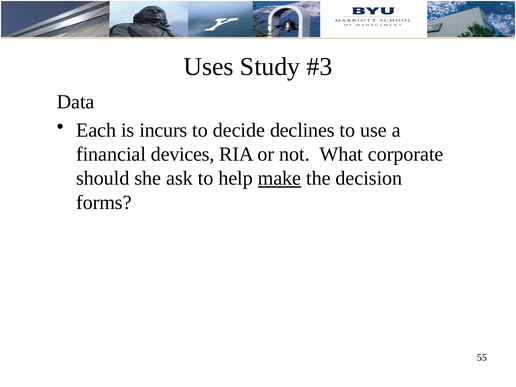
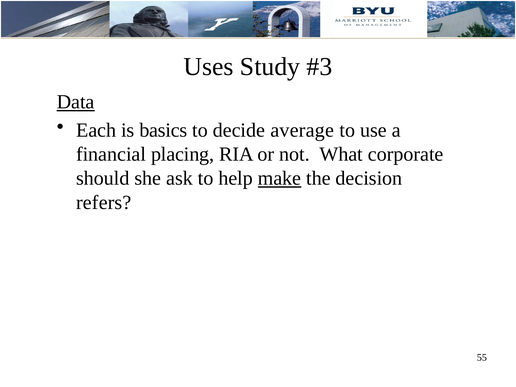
Data underline: none -> present
incurs: incurs -> basics
declines: declines -> average
devices: devices -> placing
forms: forms -> refers
